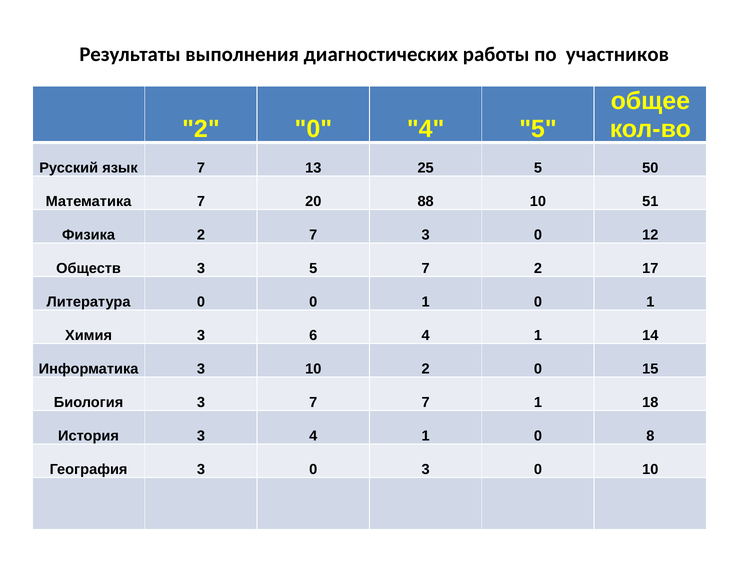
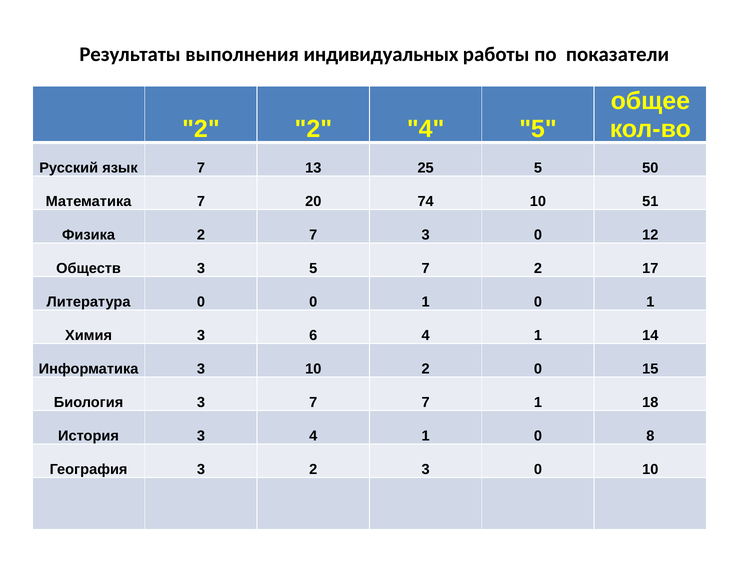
диагностических: диагностических -> индивидуальных
участников: участников -> показатели
0 at (313, 129): 0 -> 2
88: 88 -> 74
География 3 0: 0 -> 2
